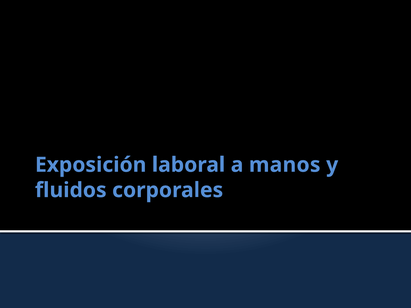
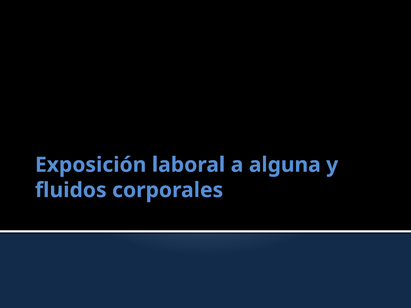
manos: manos -> alguna
